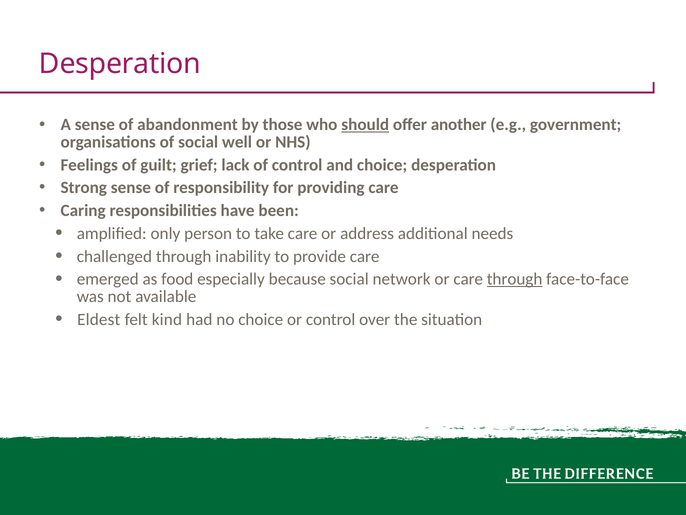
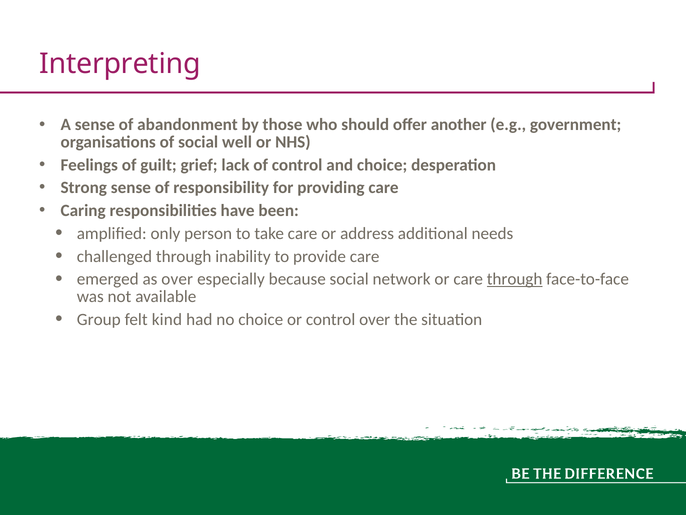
Desperation at (120, 64): Desperation -> Interpreting
should underline: present -> none
as food: food -> over
Eldest: Eldest -> Group
